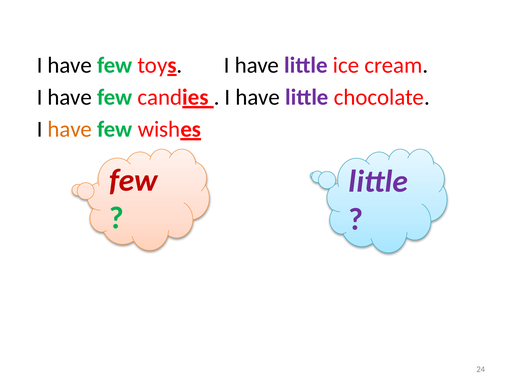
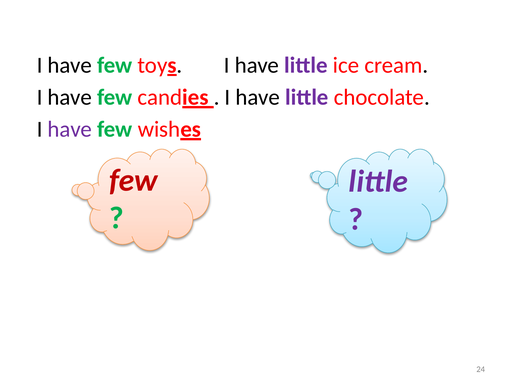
have at (70, 129) colour: orange -> purple
